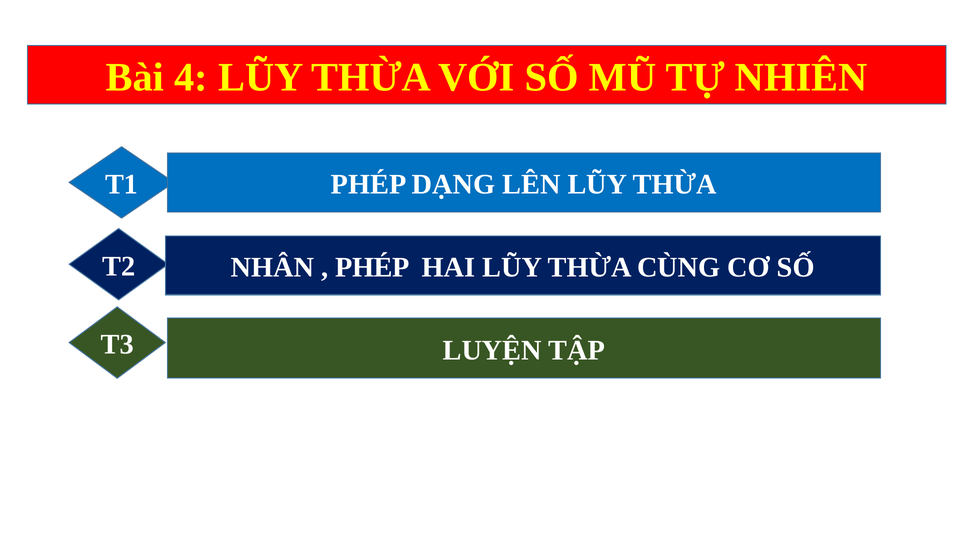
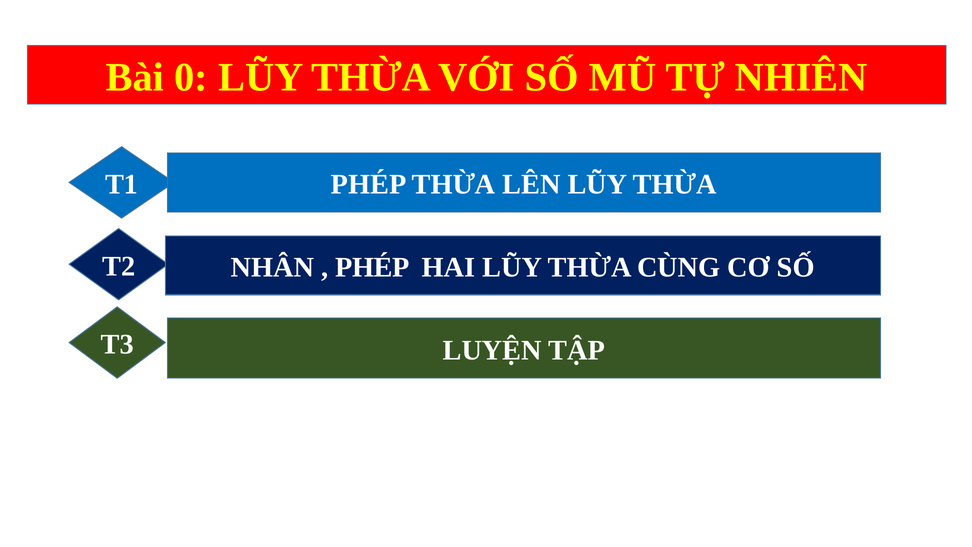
4: 4 -> 0
PHÉP DẠNG: DẠNG -> THỪA
